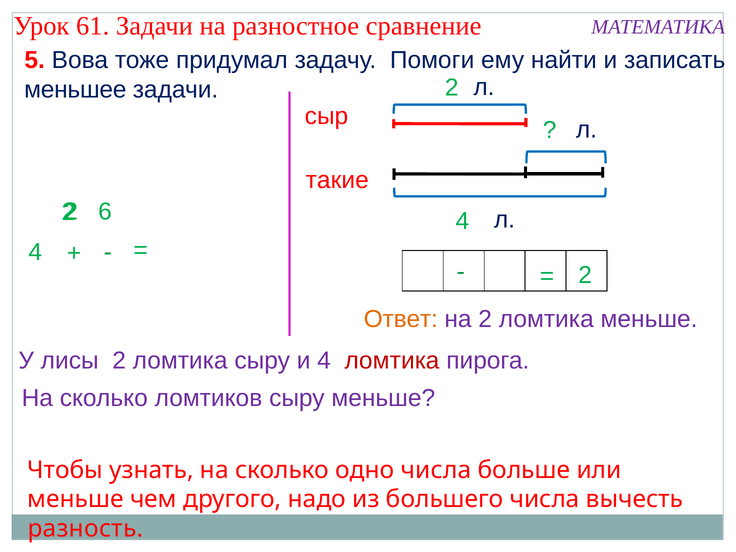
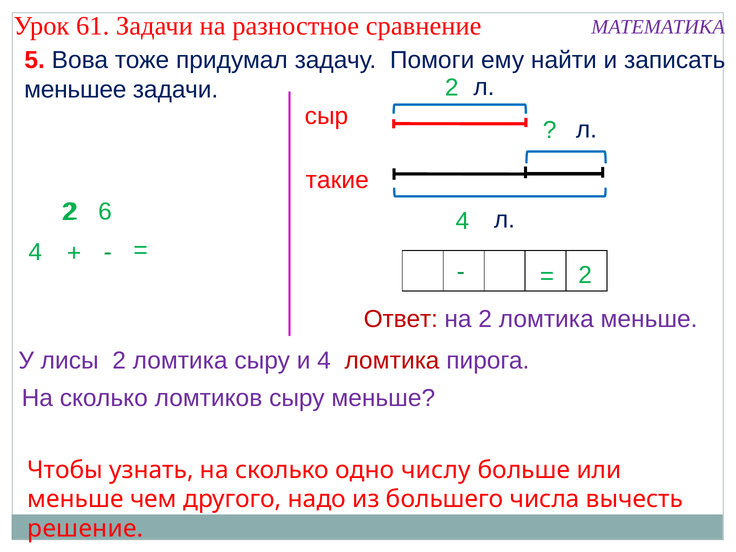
Ответ colour: orange -> red
одно числа: числа -> числу
разность: разность -> решение
